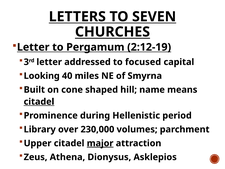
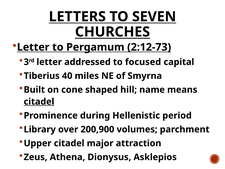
2:12-19: 2:12-19 -> 2:12-73
Looking: Looking -> Tiberius
230,000: 230,000 -> 200,900
major underline: present -> none
